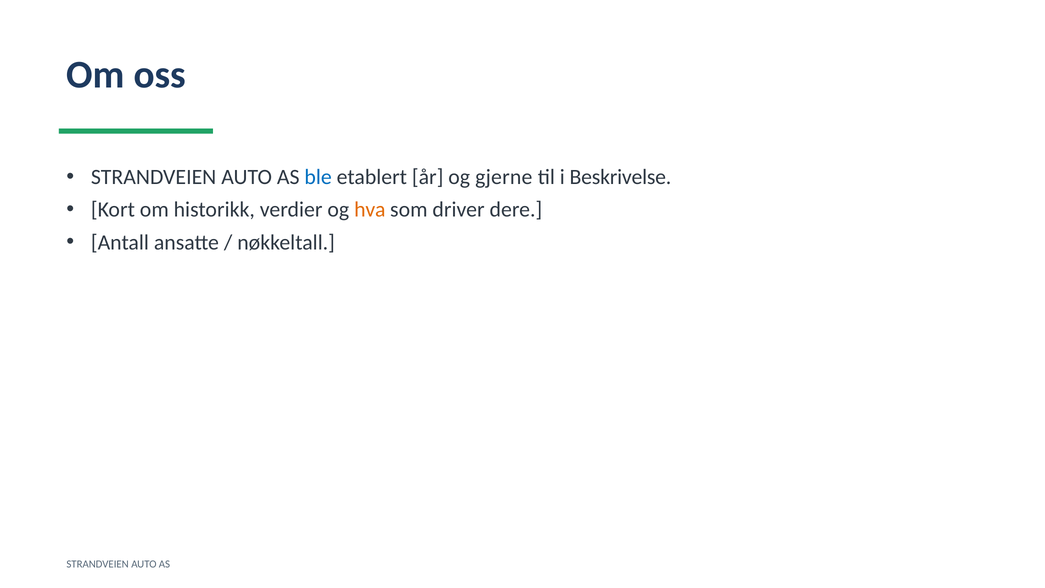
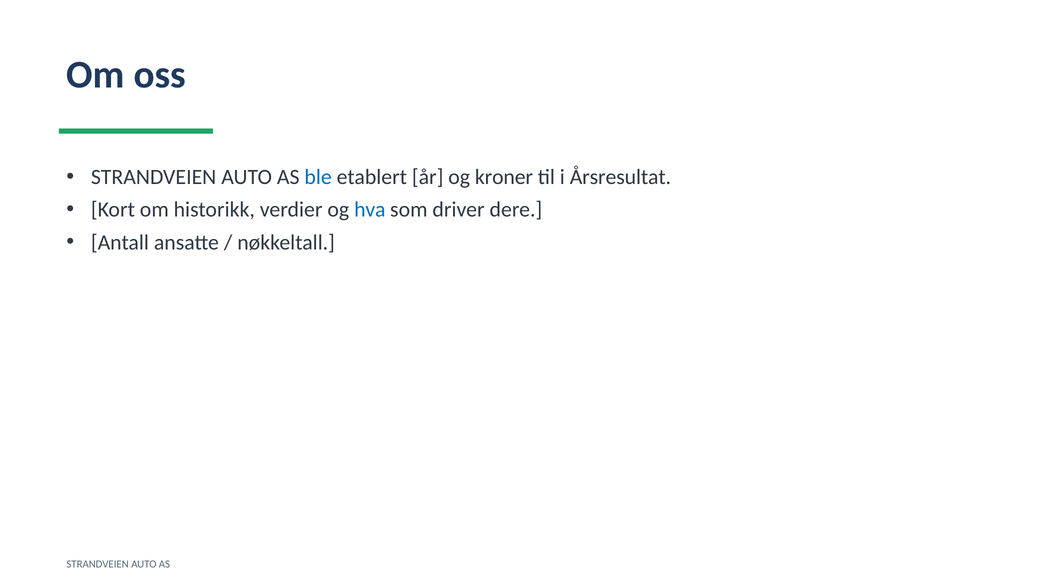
gjerne: gjerne -> kroner
Beskrivelse: Beskrivelse -> Årsresultat
hva colour: orange -> blue
